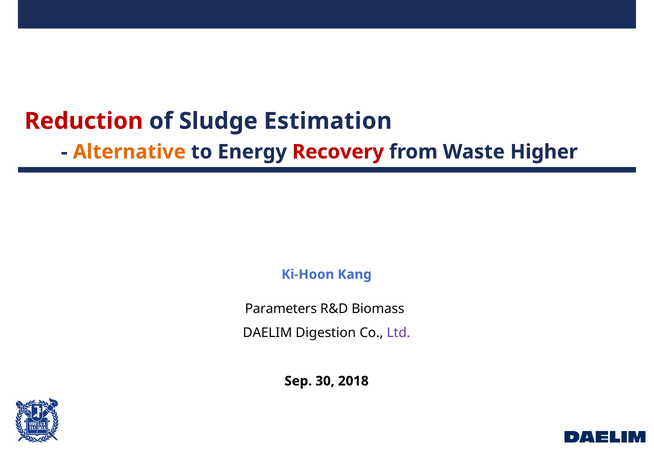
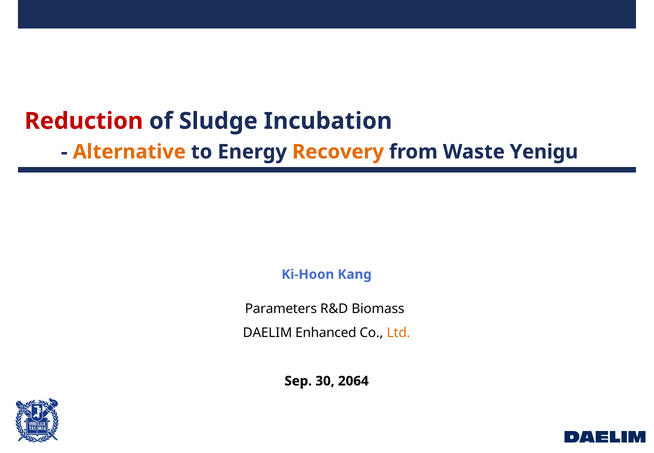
Estimation: Estimation -> Incubation
Recovery colour: red -> orange
Higher: Higher -> Yenigu
Digestion: Digestion -> Enhanced
Ltd colour: purple -> orange
2018: 2018 -> 2064
